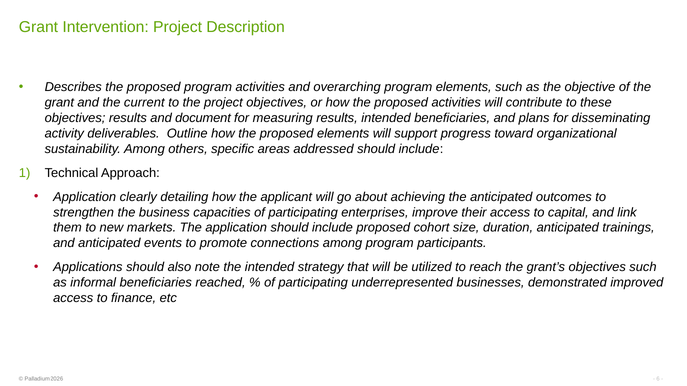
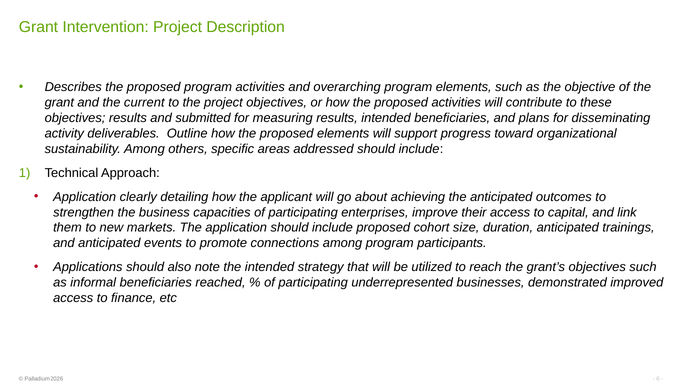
document: document -> submitted
